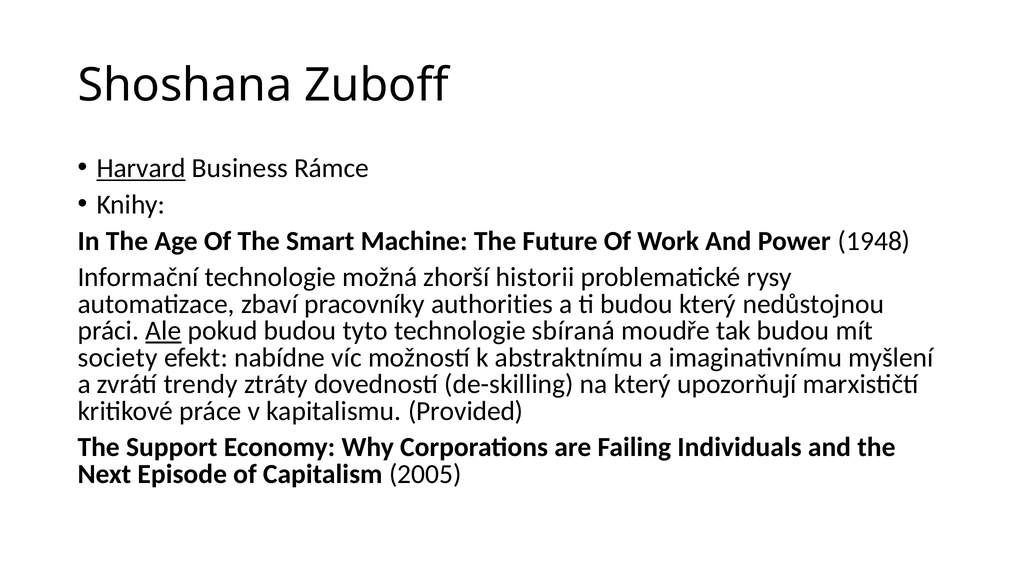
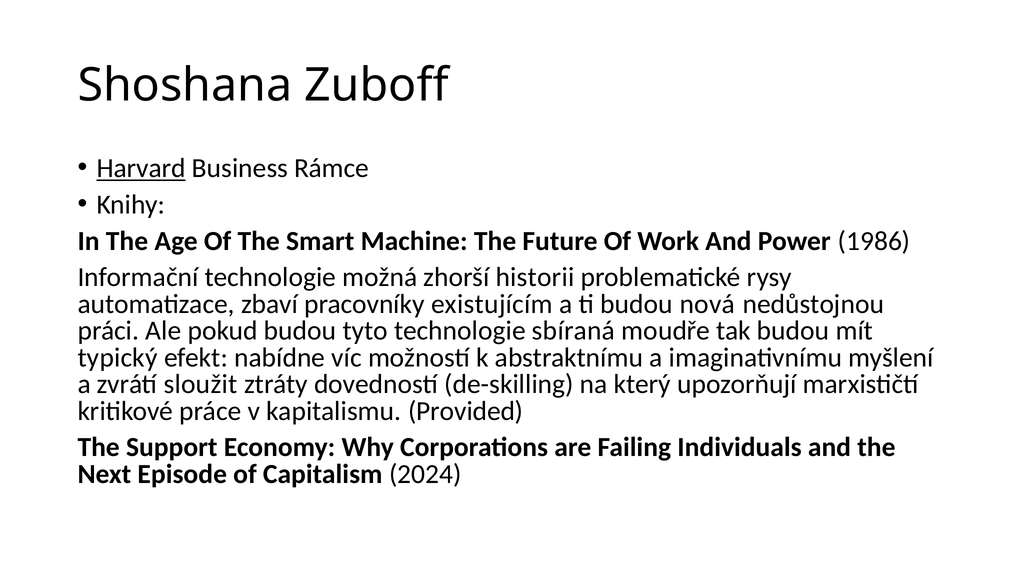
1948: 1948 -> 1986
authorities: authorities -> existujícím
budou který: který -> nová
Ale underline: present -> none
society: society -> typický
trendy: trendy -> sloužit
2005: 2005 -> 2024
